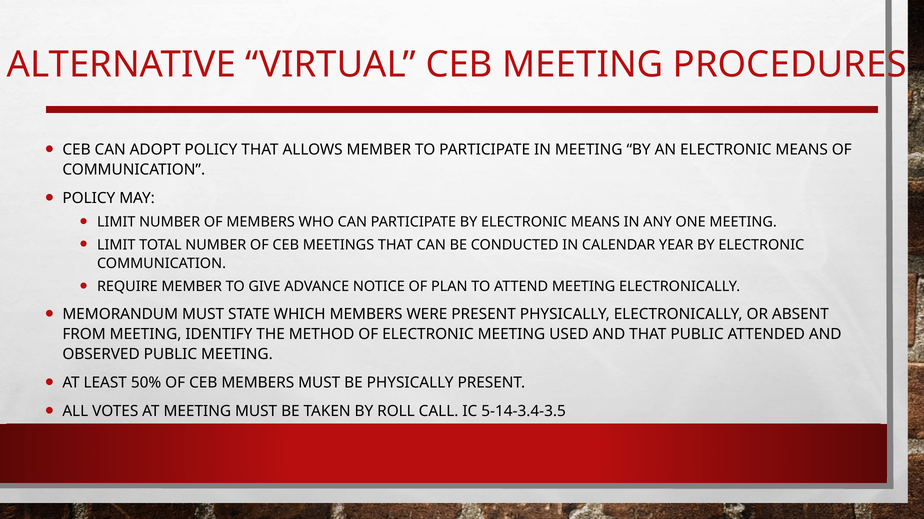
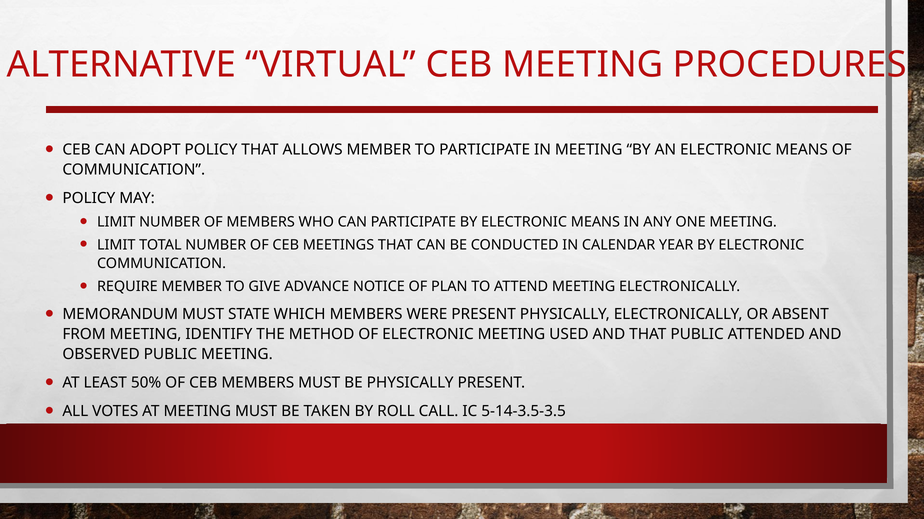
5-14-3.4-3.5: 5-14-3.4-3.5 -> 5-14-3.5-3.5
